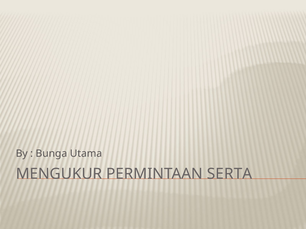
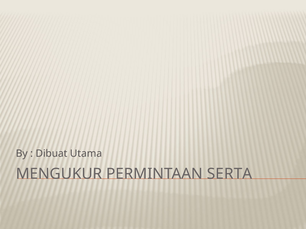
Bunga: Bunga -> Dibuat
